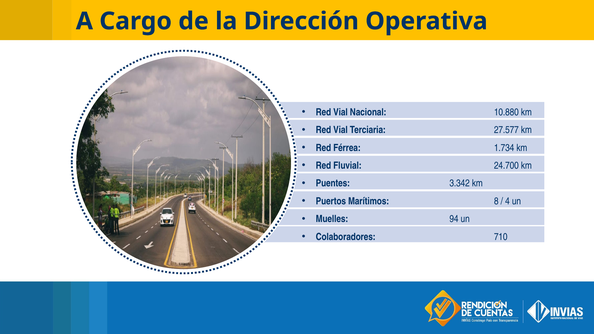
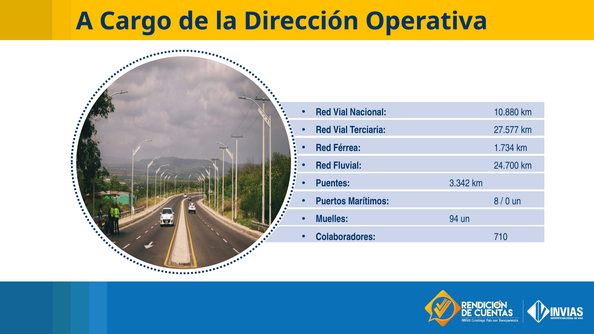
4: 4 -> 0
